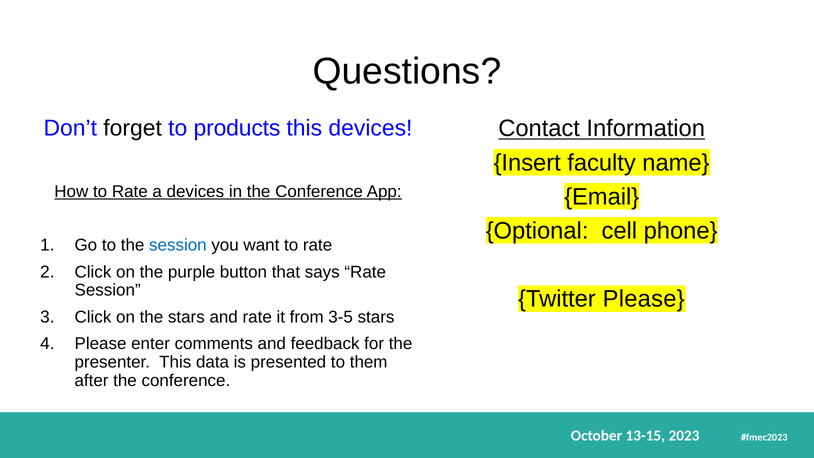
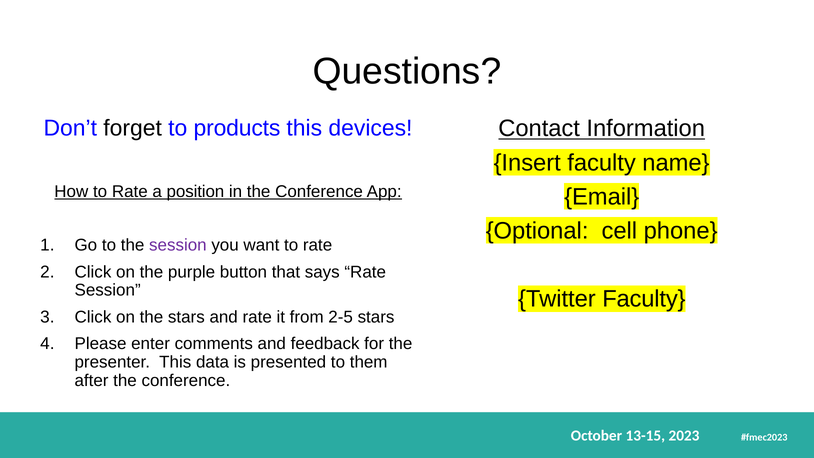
a devices: devices -> position
session at (178, 245) colour: blue -> purple
Twitter Please: Please -> Faculty
3-5: 3-5 -> 2-5
